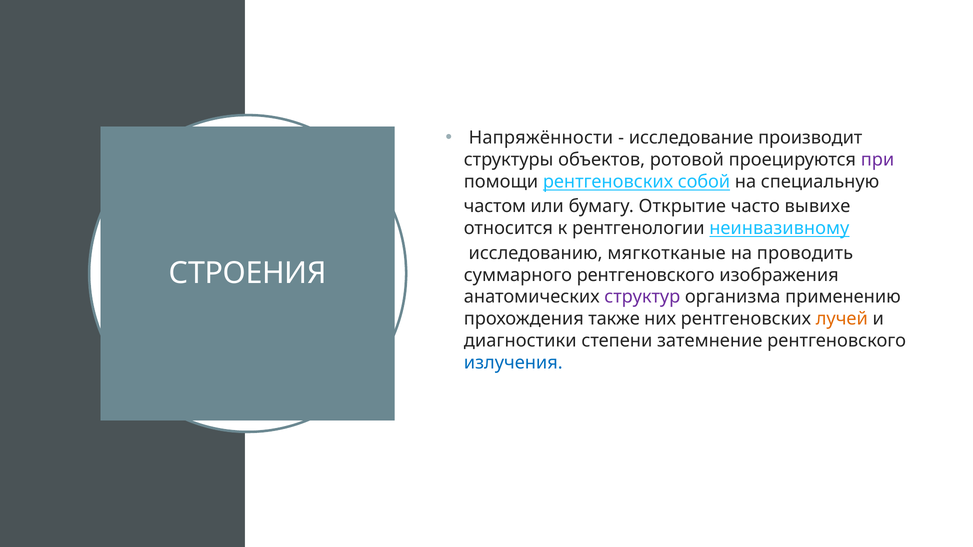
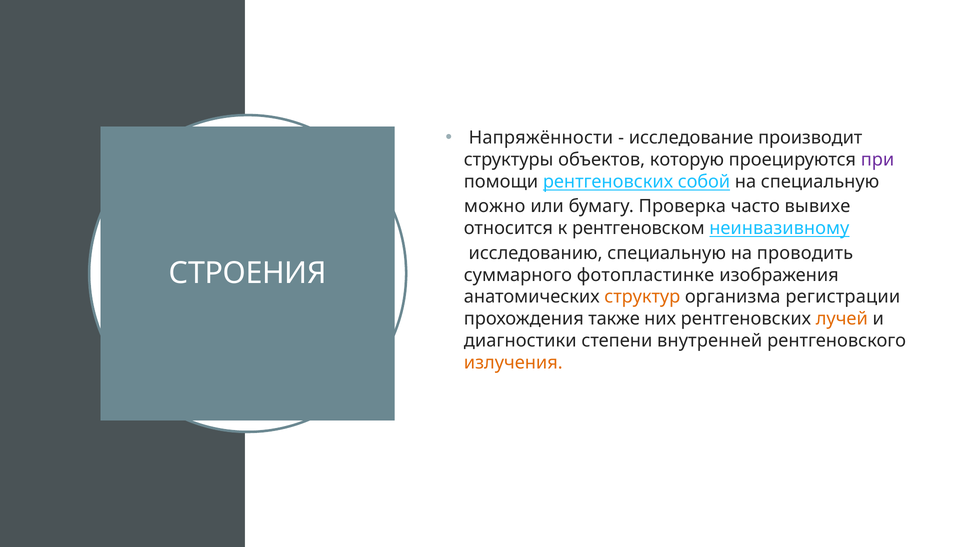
ротовой: ротовой -> которую
частом: частом -> можно
Открытие: Открытие -> Проверка
рентгенологии: рентгенологии -> рентгеновском
исследованию мягкотканые: мягкотканые -> специальную
суммарного рентгеновского: рентгеновского -> фотопластинке
структур colour: purple -> orange
применению: применению -> регистрации
затемнение: затемнение -> внутренней
излучения colour: blue -> orange
